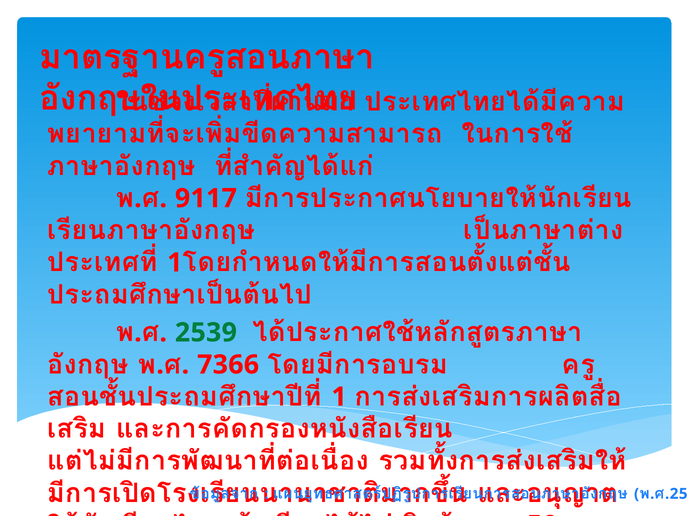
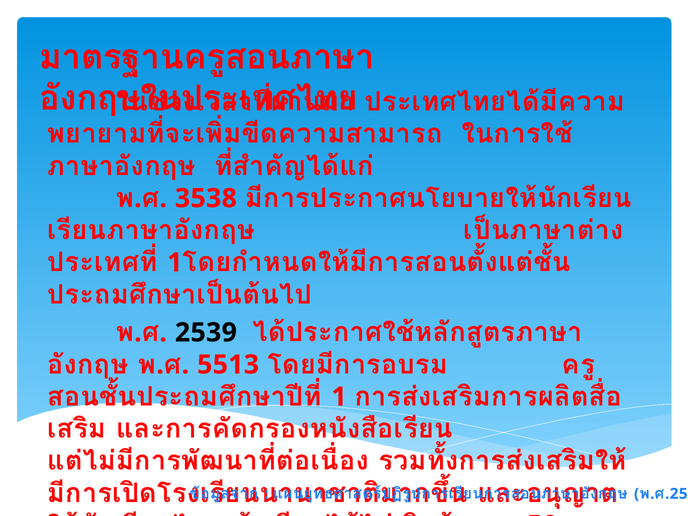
9117: 9117 -> 3538
2539 colour: green -> black
7366: 7366 -> 5513
